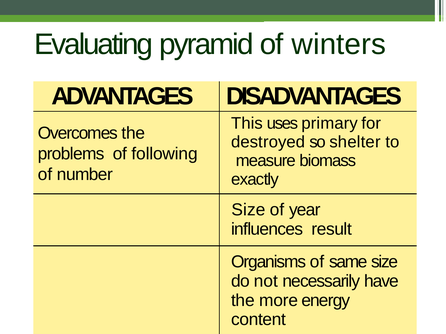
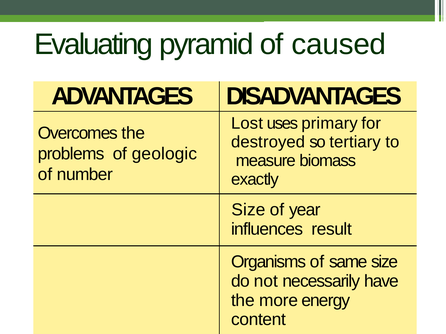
winters: winters -> caused
This: This -> Lost
shelter: shelter -> tertiary
following: following -> geologic
